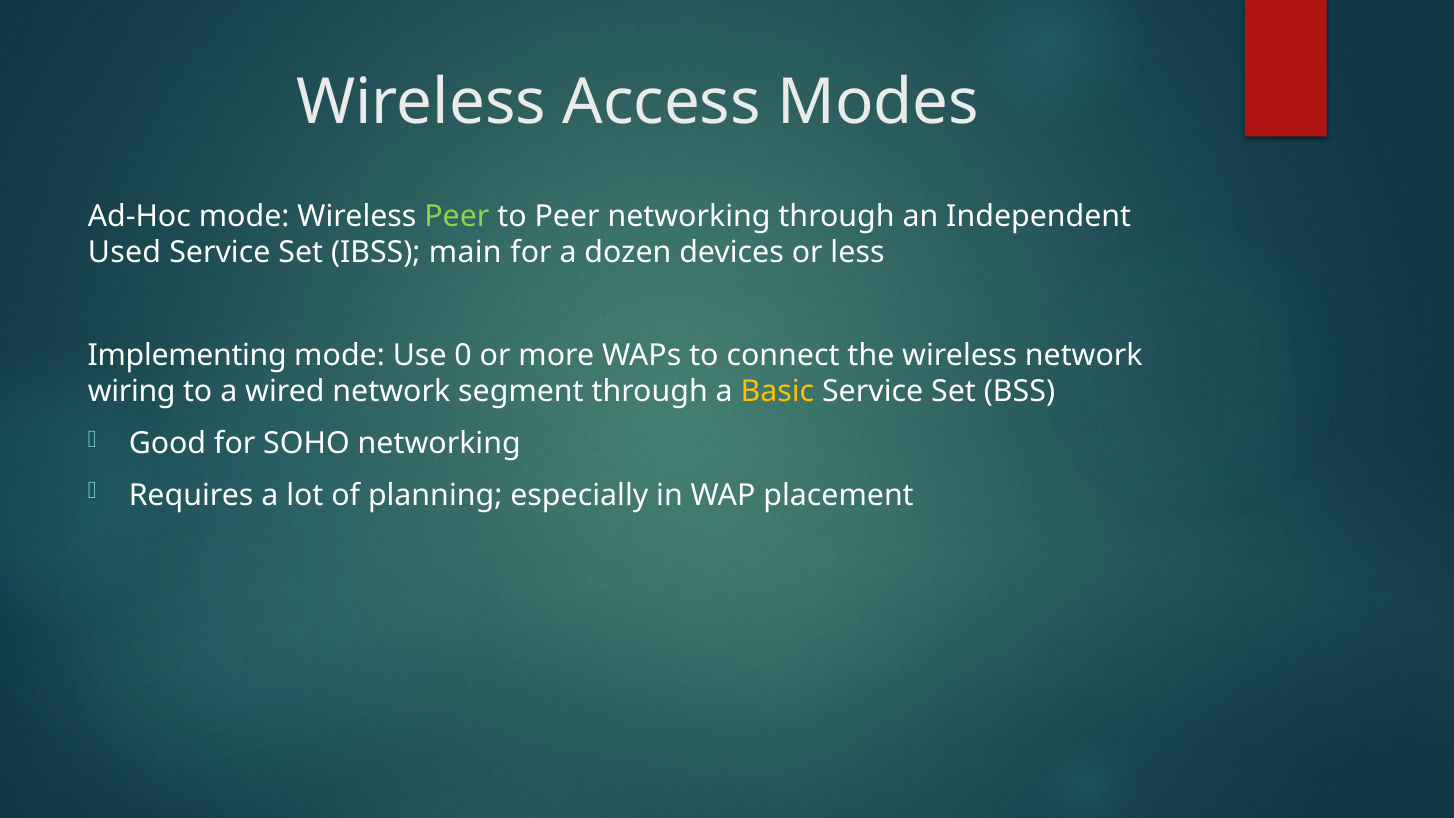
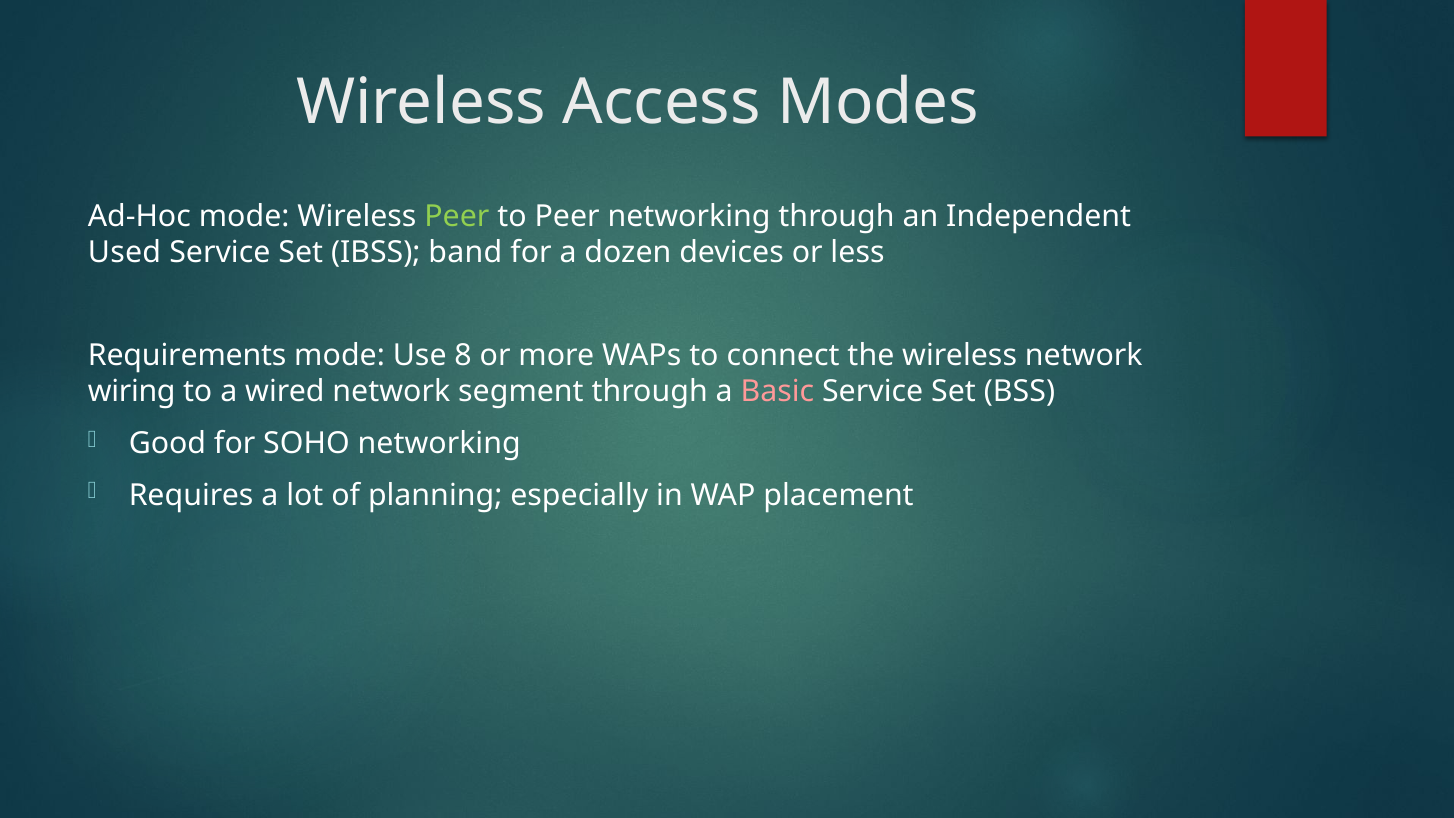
main: main -> band
Implementing: Implementing -> Requirements
0: 0 -> 8
Basic colour: yellow -> pink
